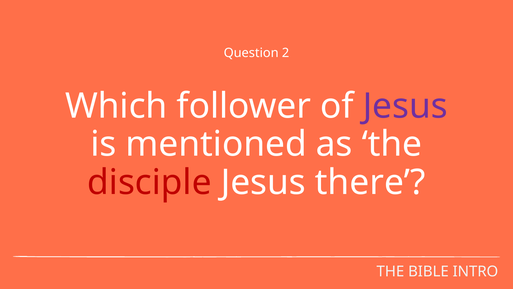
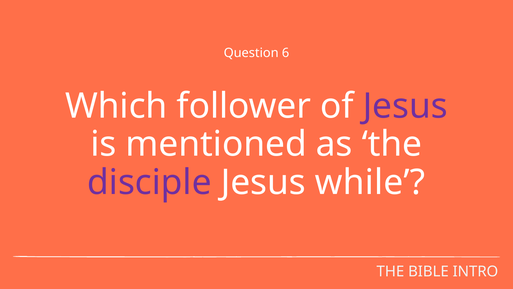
2: 2 -> 6
disciple colour: red -> purple
there: there -> while
